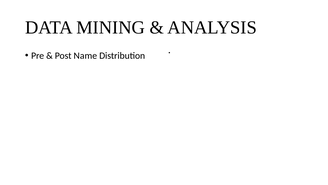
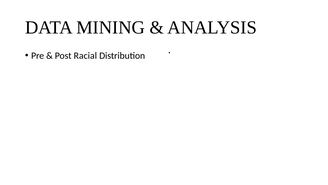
Name: Name -> Racial
